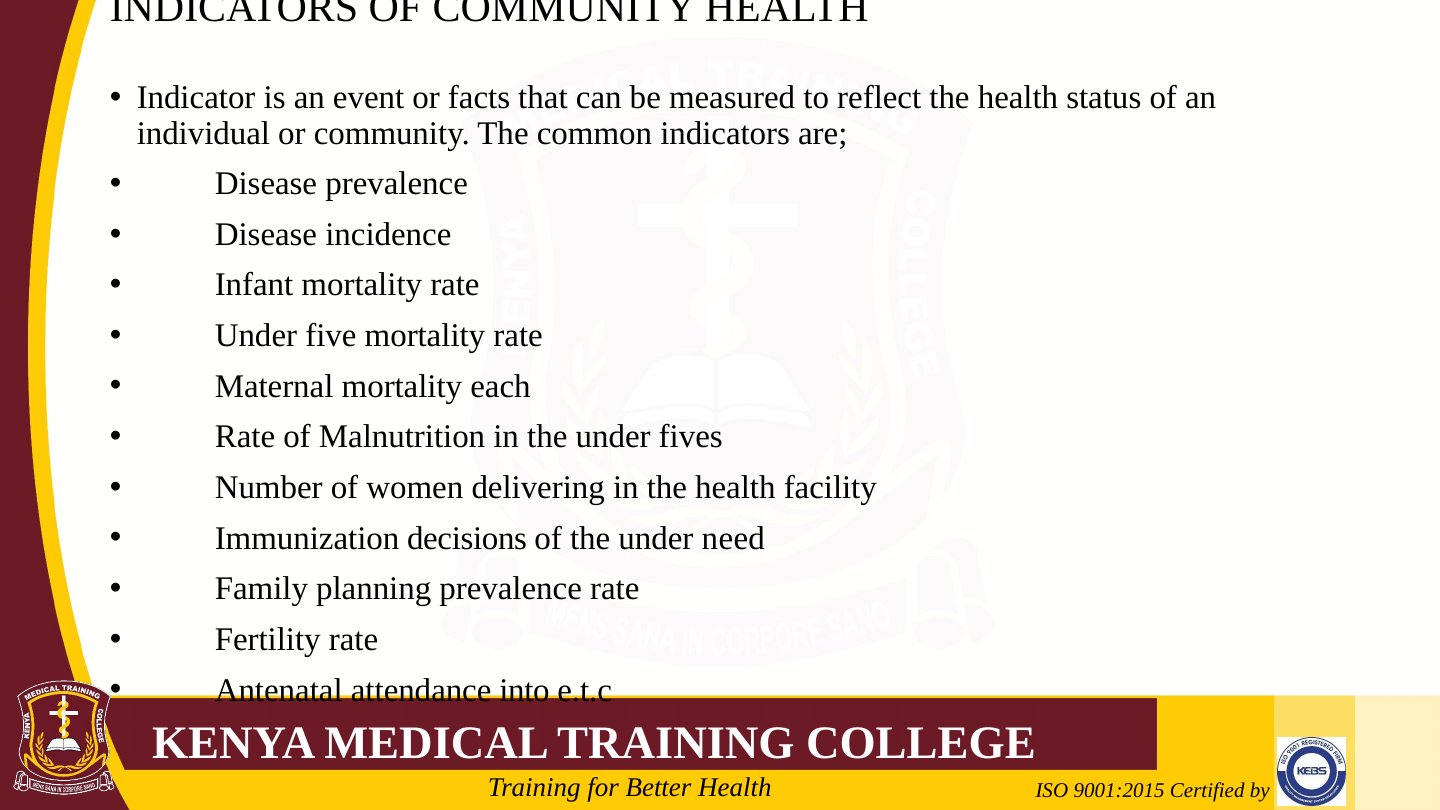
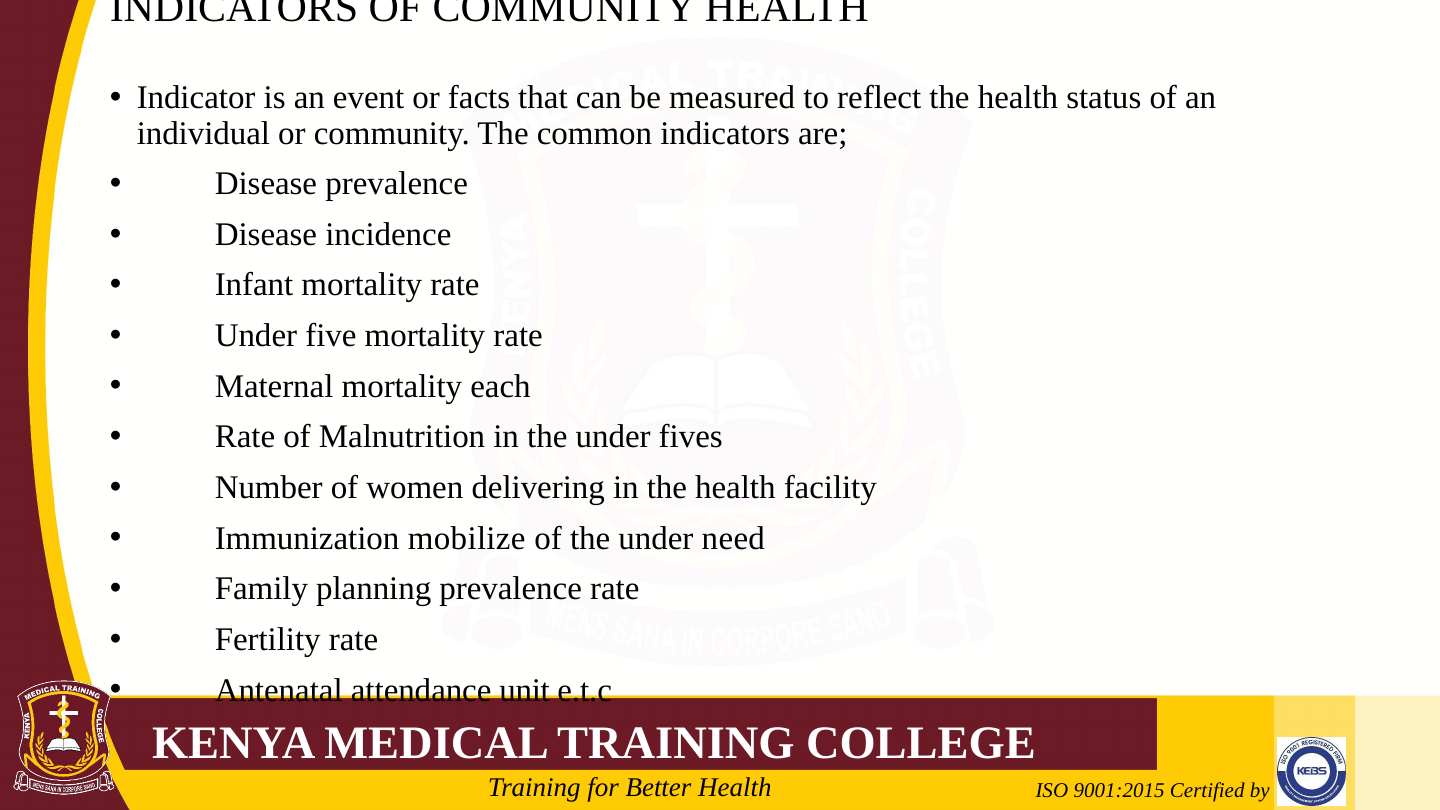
decisions: decisions -> mobilize
into: into -> unit
